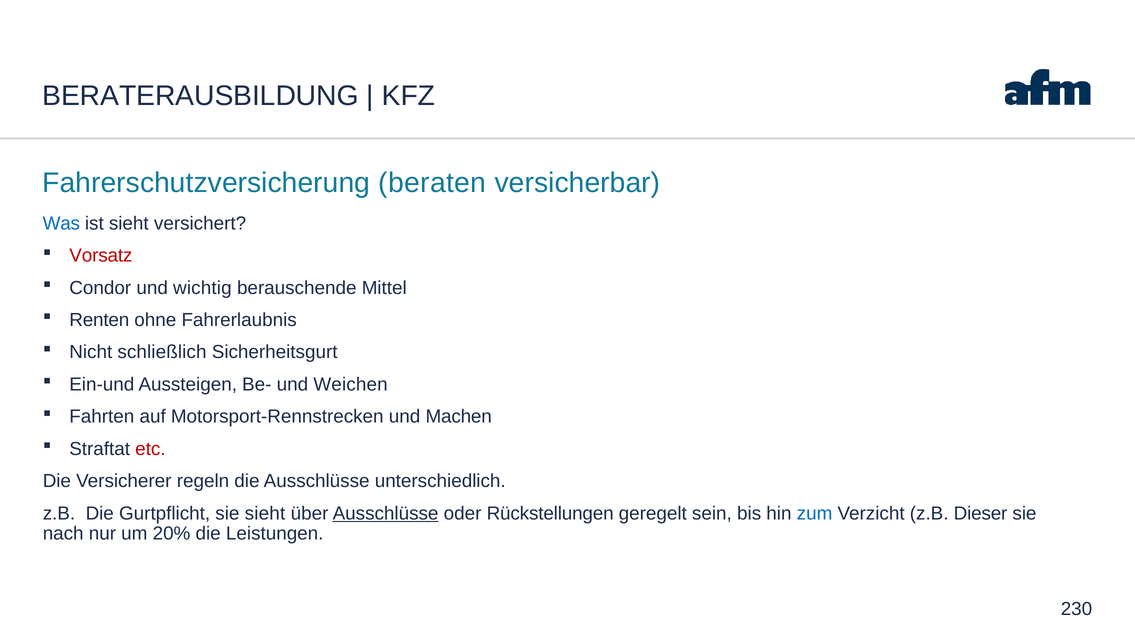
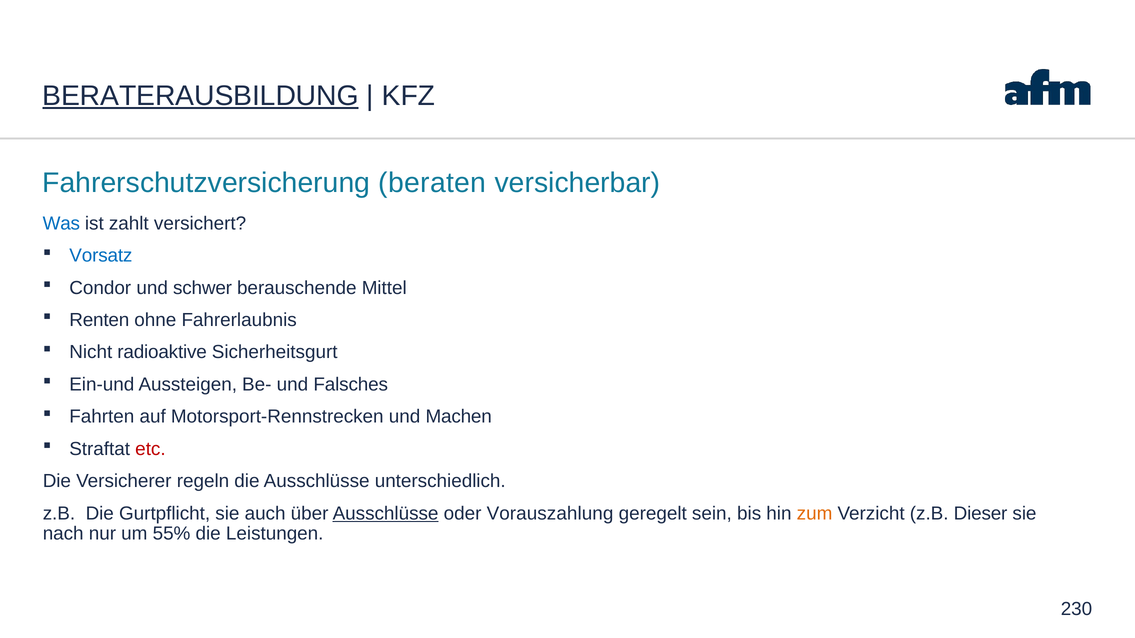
BERATERAUSBILDUNG underline: none -> present
ist sieht: sieht -> zahlt
Vorsatz colour: red -> blue
wichtig: wichtig -> schwer
schließlich: schließlich -> radioaktive
Weichen: Weichen -> Falsches
sie sieht: sieht -> auch
Rückstellungen: Rückstellungen -> Vorauszahlung
zum colour: blue -> orange
20%: 20% -> 55%
